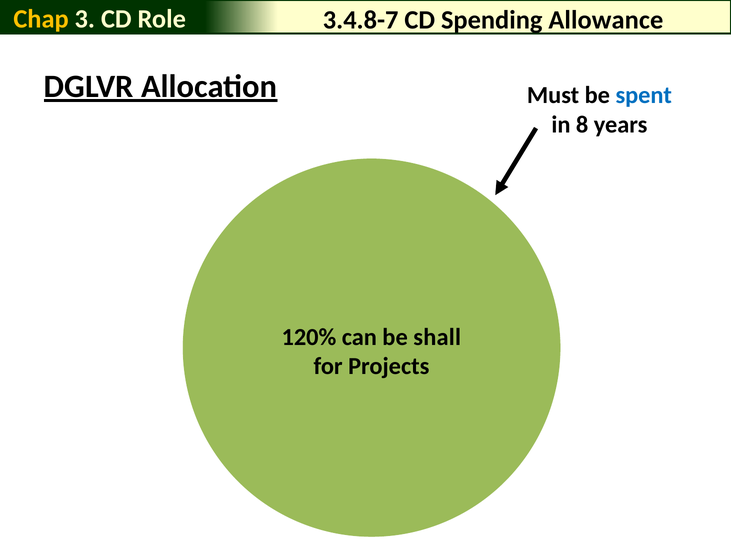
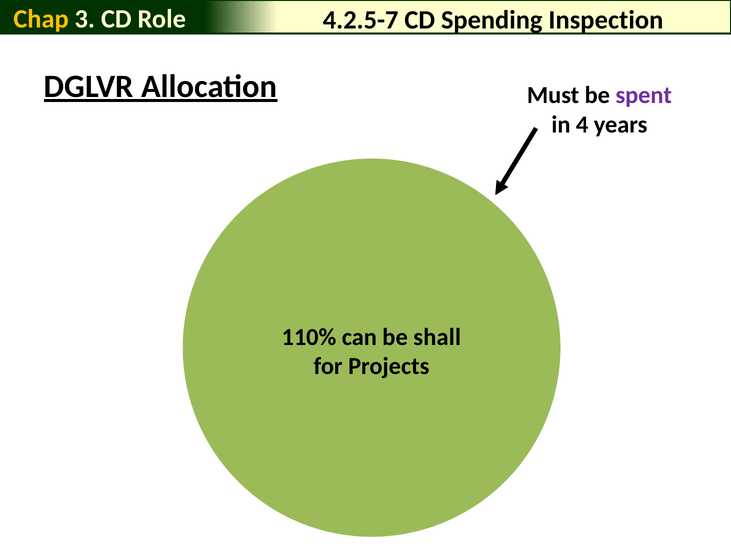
3.4.8-7: 3.4.8-7 -> 4.2.5-7
Allowance: Allowance -> Inspection
spent colour: blue -> purple
8: 8 -> 4
120%: 120% -> 110%
